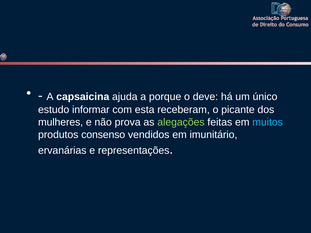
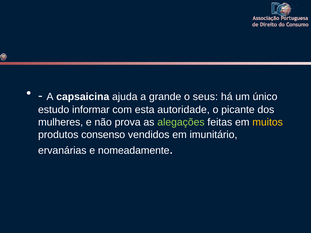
porque: porque -> grande
deve: deve -> seus
receberam: receberam -> autoridade
muitos colour: light blue -> yellow
representações: representações -> nomeadamente
